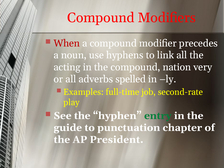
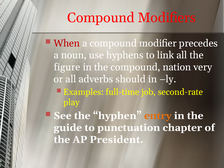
acting: acting -> figure
spelled: spelled -> should
entry colour: green -> orange
